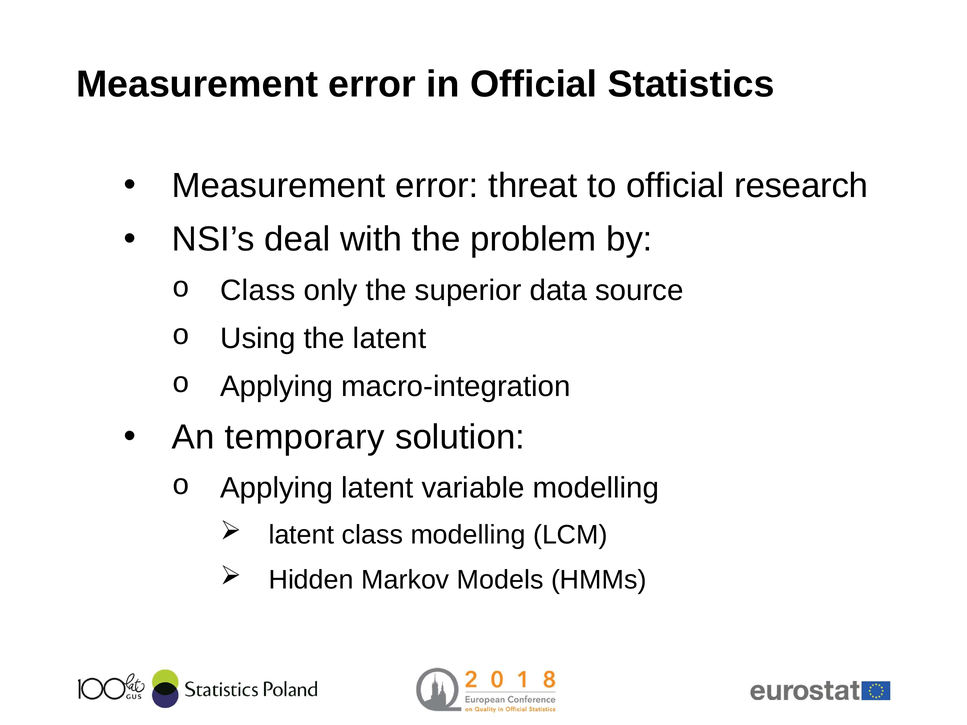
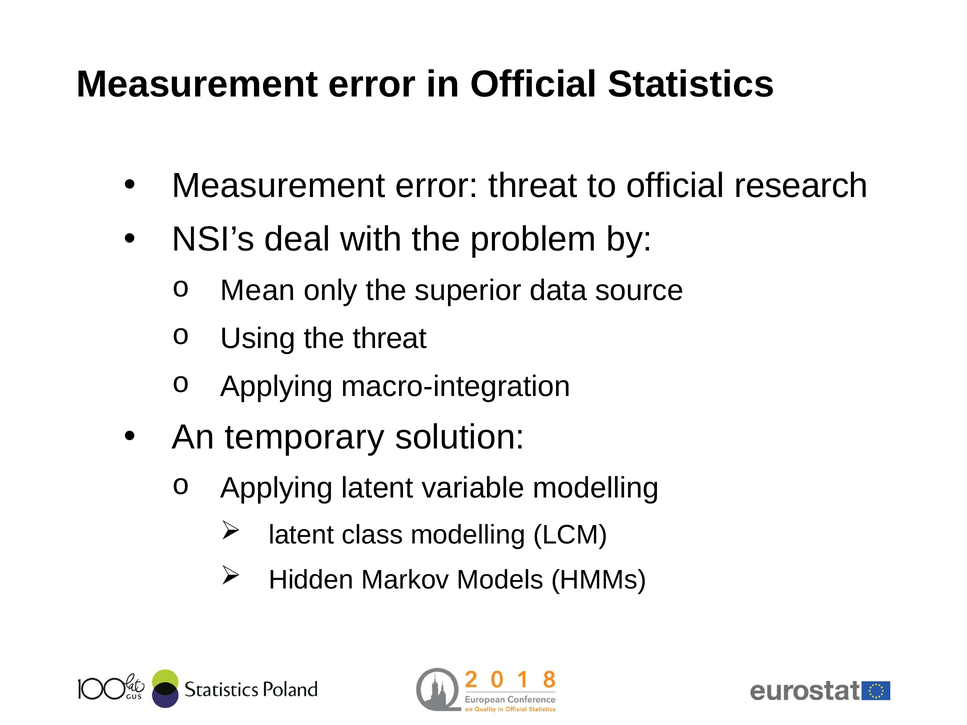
Class at (258, 290): Class -> Mean
the latent: latent -> threat
